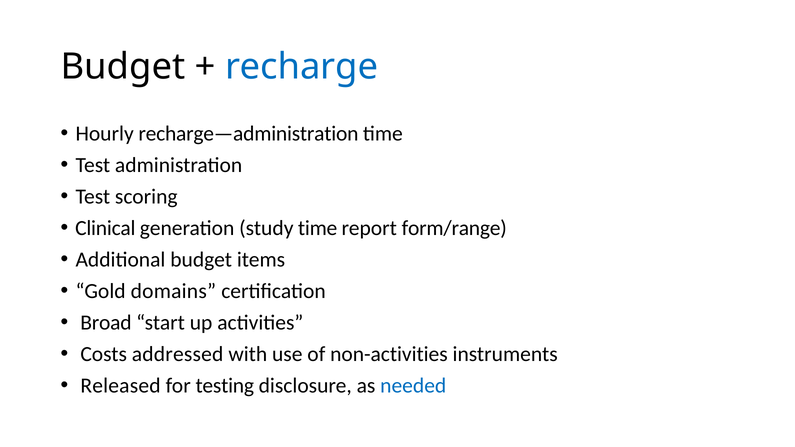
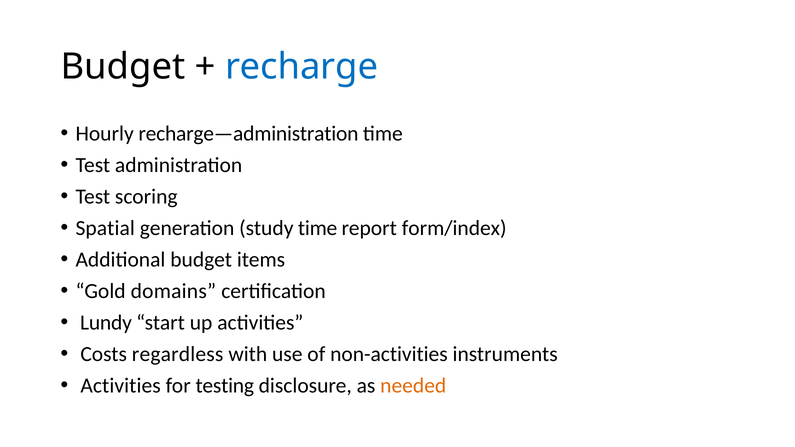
Clinical: Clinical -> Spatial
form/range: form/range -> form/index
Broad: Broad -> Lundy
addressed: addressed -> regardless
Released at (120, 386): Released -> Activities
needed colour: blue -> orange
